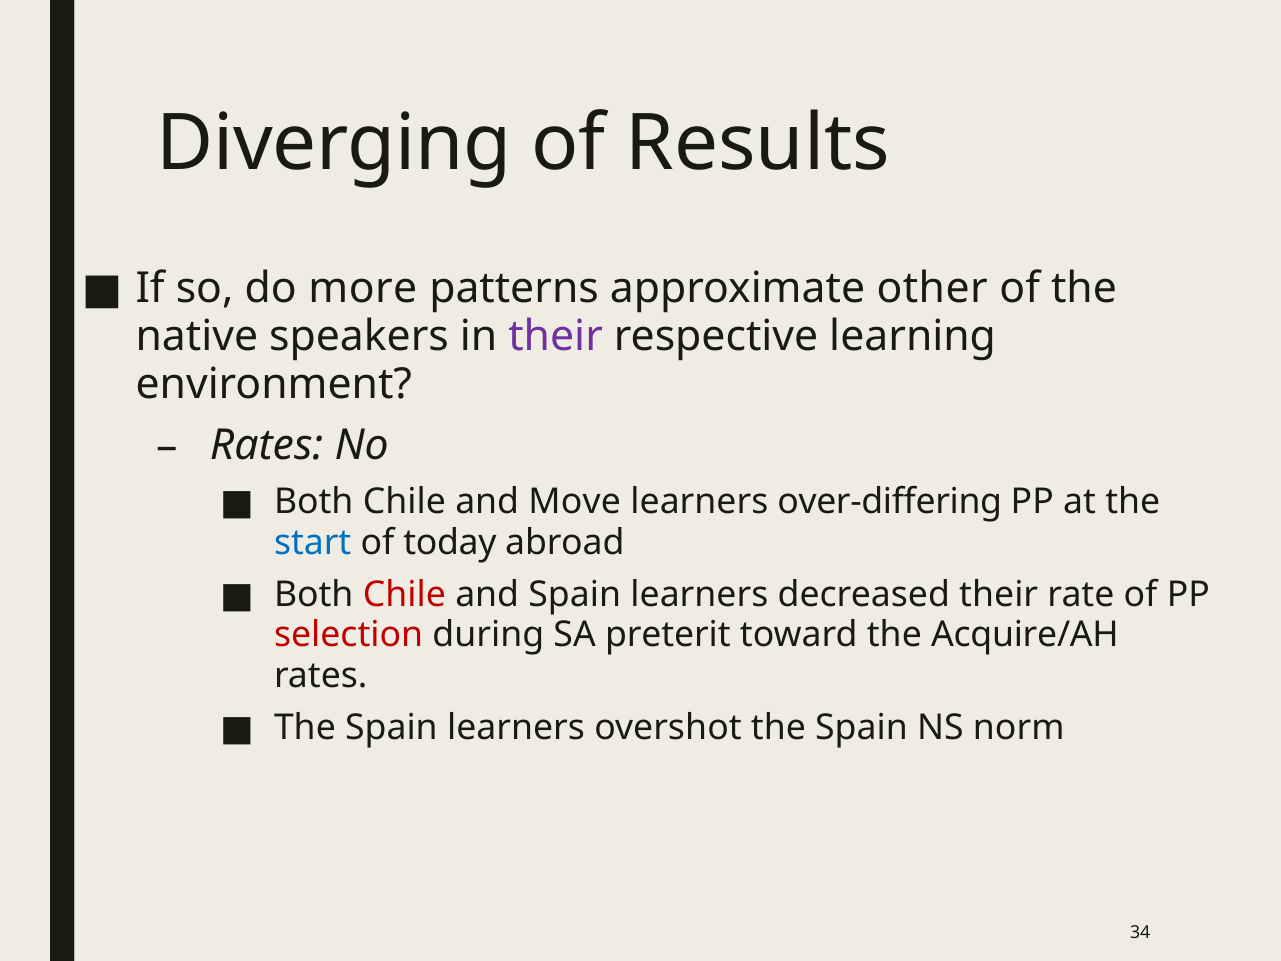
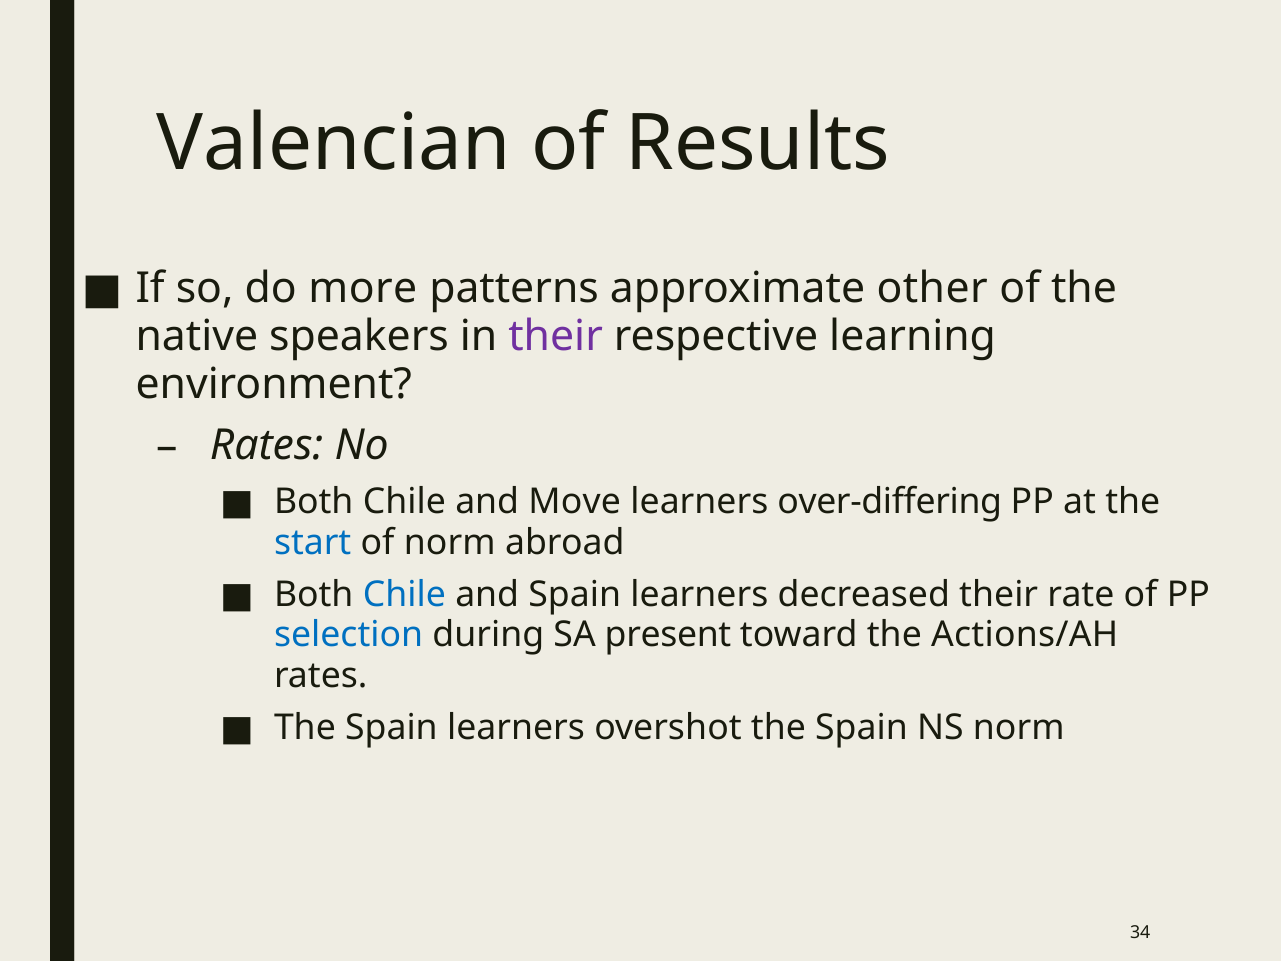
Diverging: Diverging -> Valencian
of today: today -> norm
Chile at (404, 595) colour: red -> blue
selection colour: red -> blue
preterit: preterit -> present
Acquire/AH: Acquire/AH -> Actions/AH
